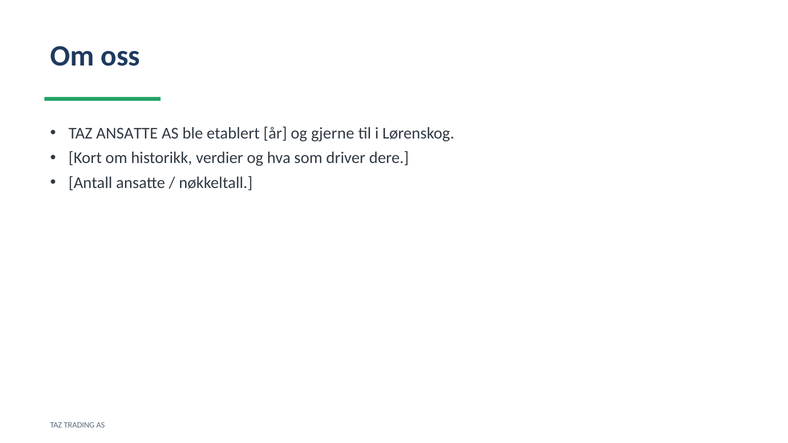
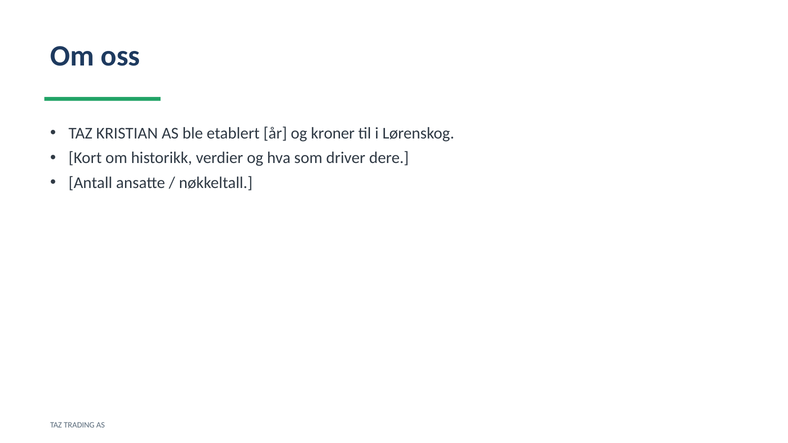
TAZ ANSATTE: ANSATTE -> KRISTIAN
gjerne: gjerne -> kroner
